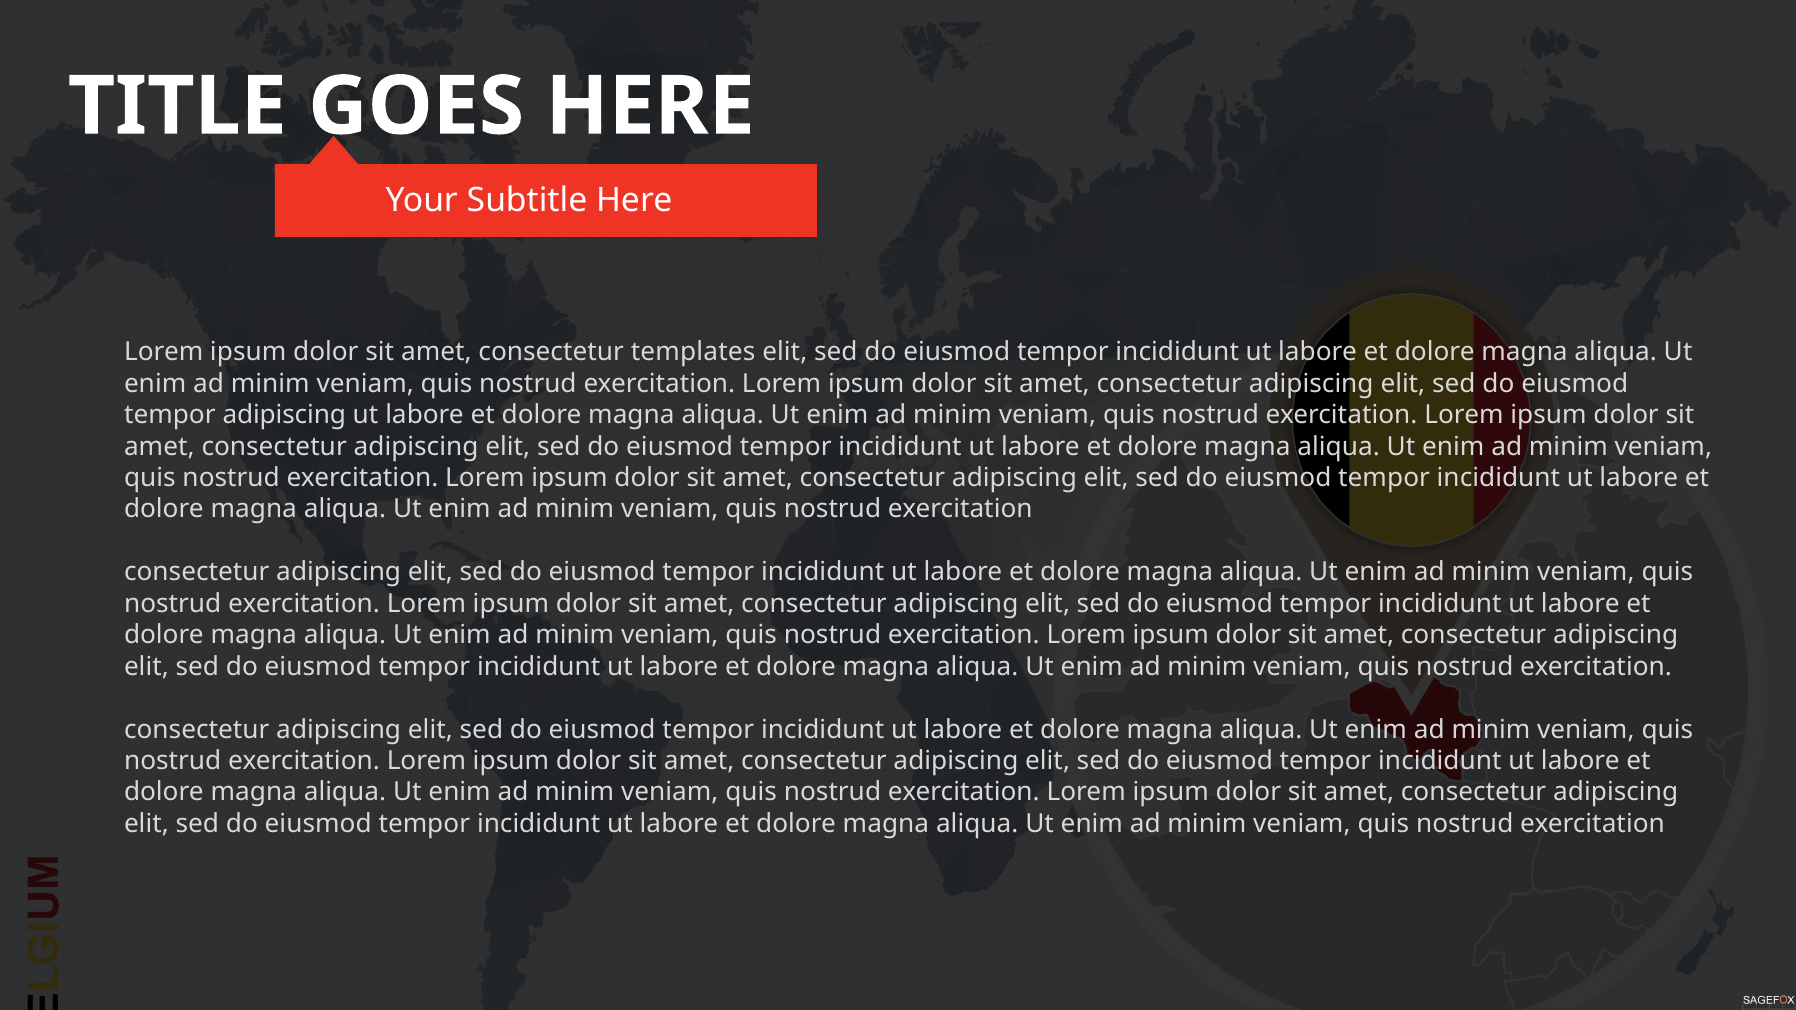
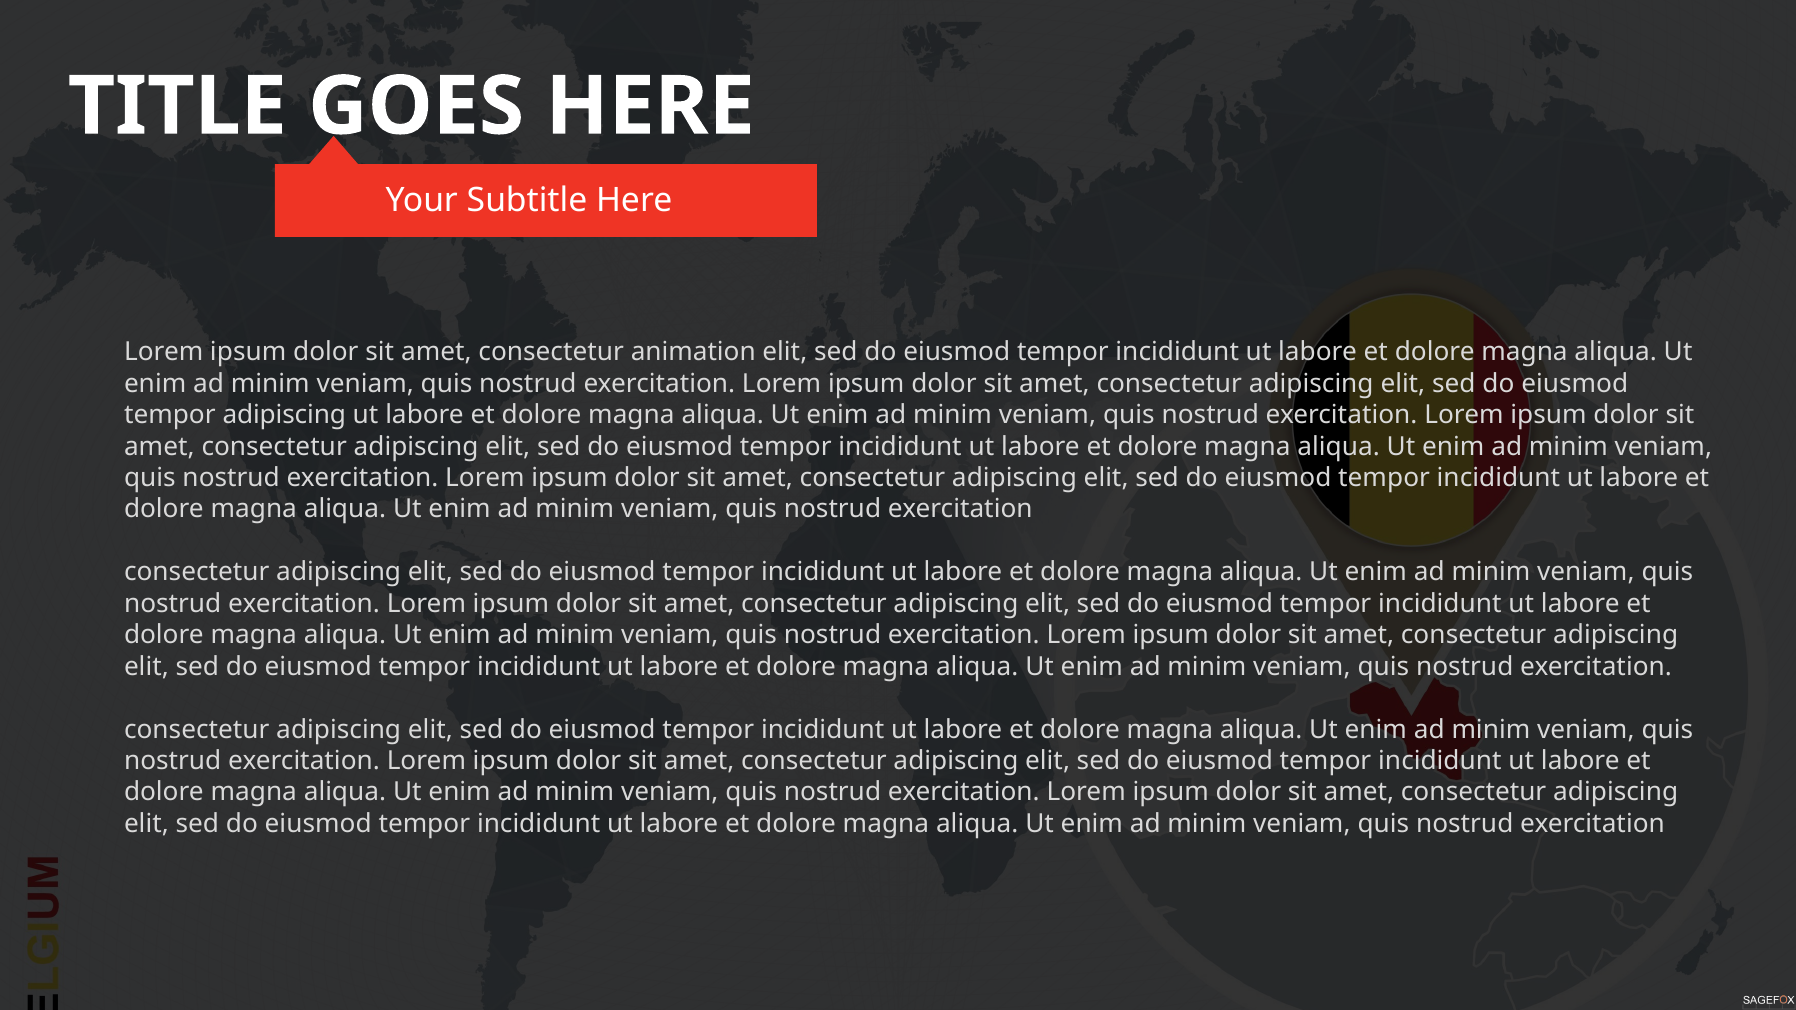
templates: templates -> animation
